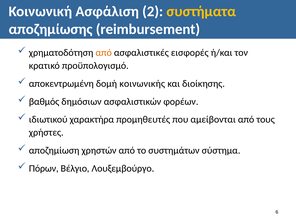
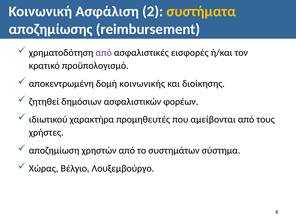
από at (104, 53) colour: orange -> purple
βαθμός: βαθμός -> ζητηθεί
Πόρων: Πόρων -> Χώρας
